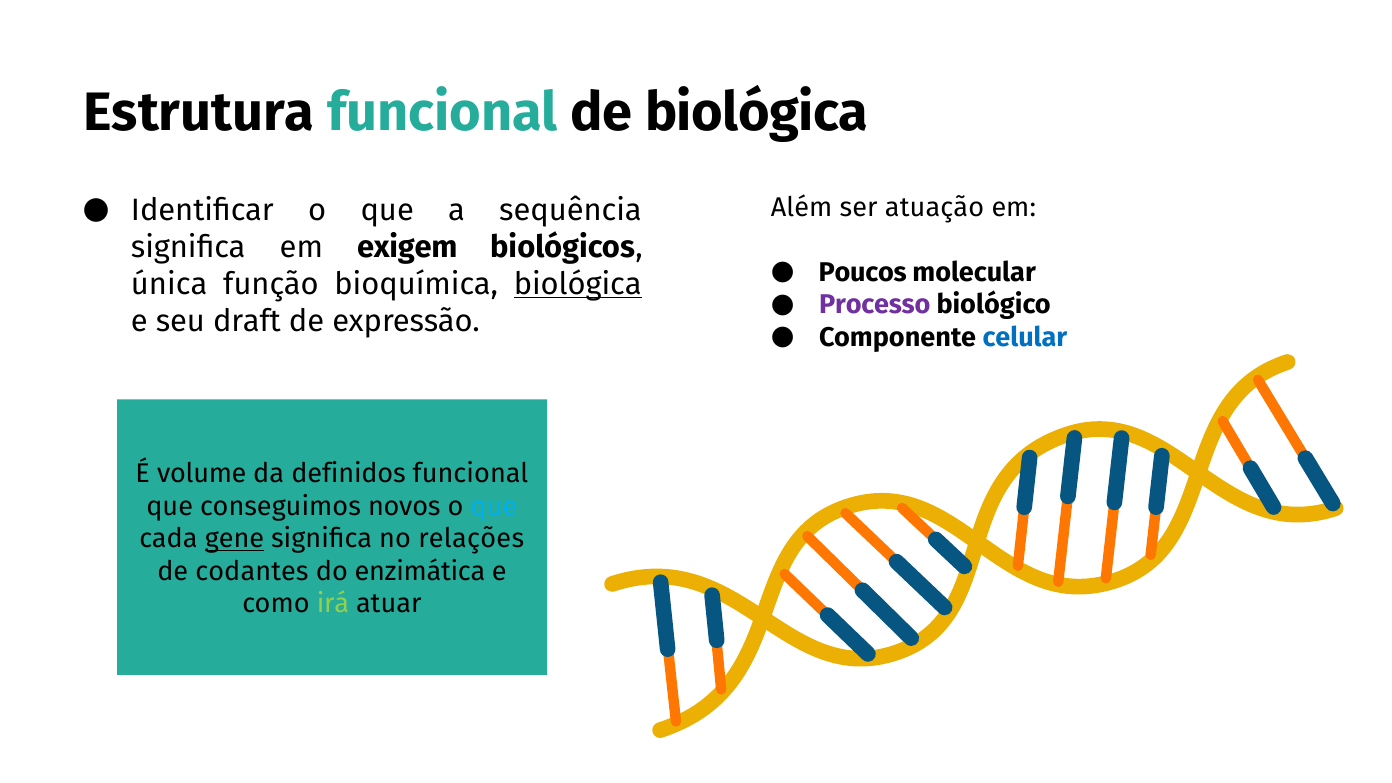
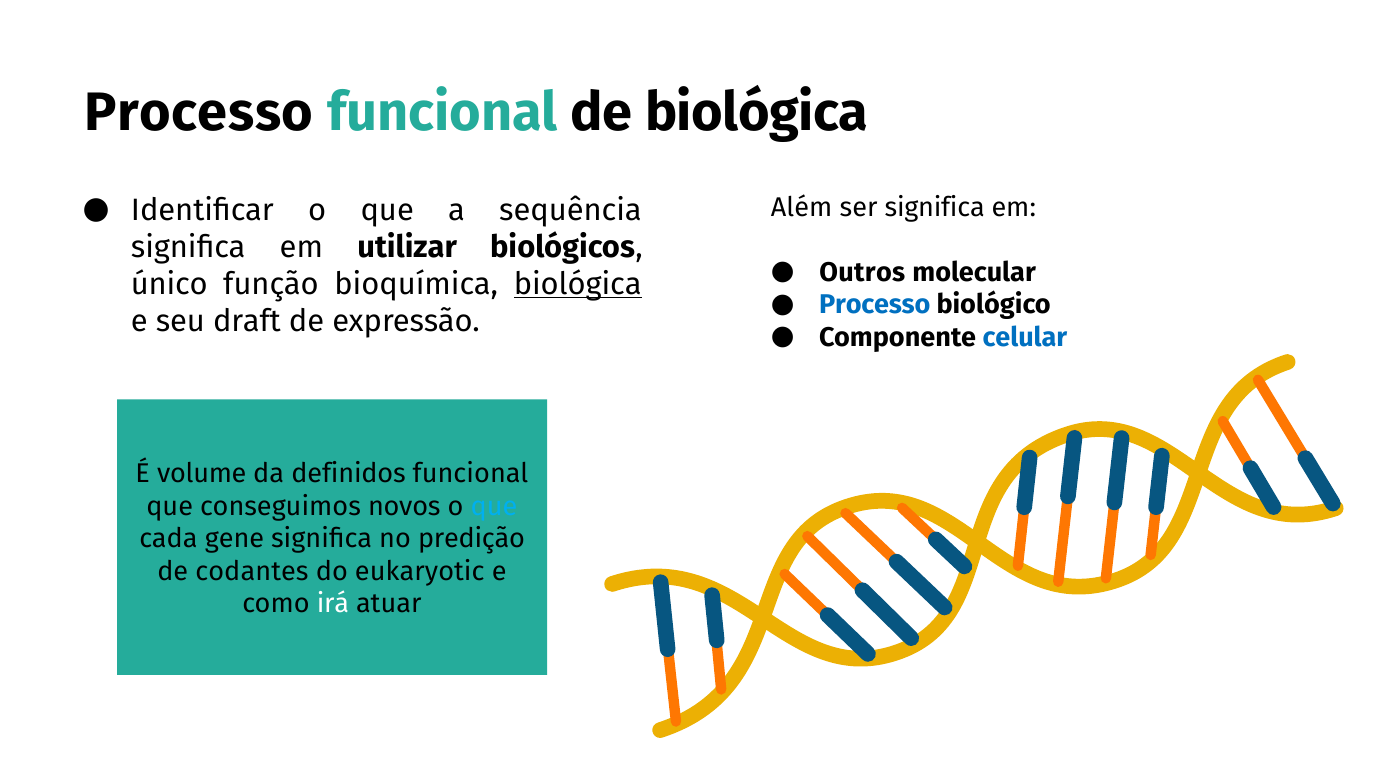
Estrutura at (199, 113): Estrutura -> Processo
ser atuação: atuação -> significa
exigem: exigem -> utilizar
Poucos: Poucos -> Outros
única: única -> único
Processo at (875, 305) colour: purple -> blue
gene underline: present -> none
relações: relações -> predição
enzimática: enzimática -> eukaryotic
irá colour: light green -> white
